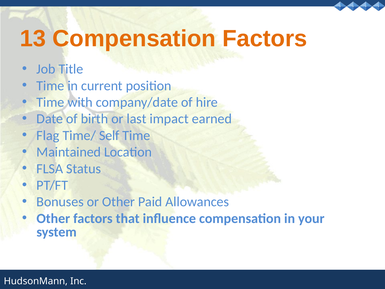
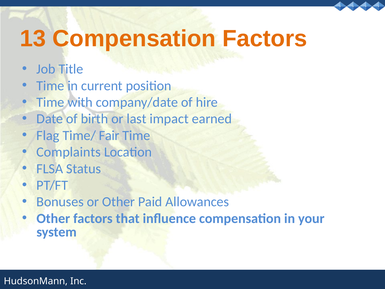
Self: Self -> Fair
Maintained: Maintained -> Complaints
